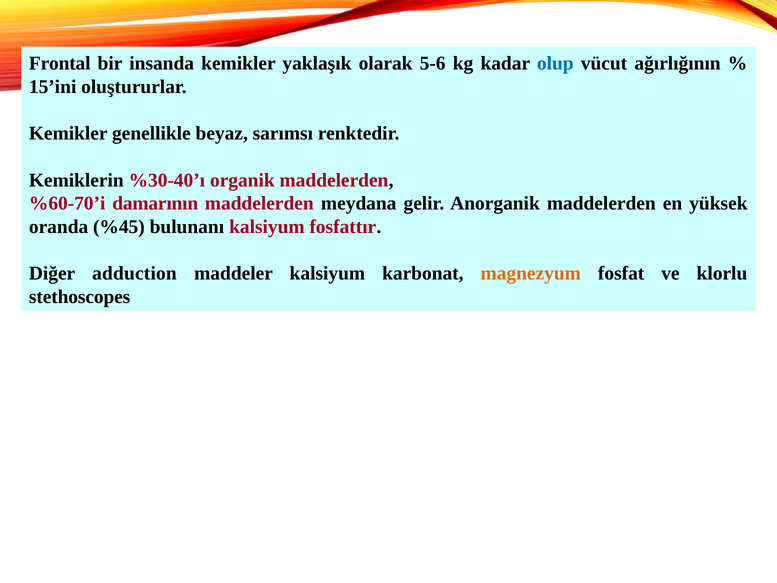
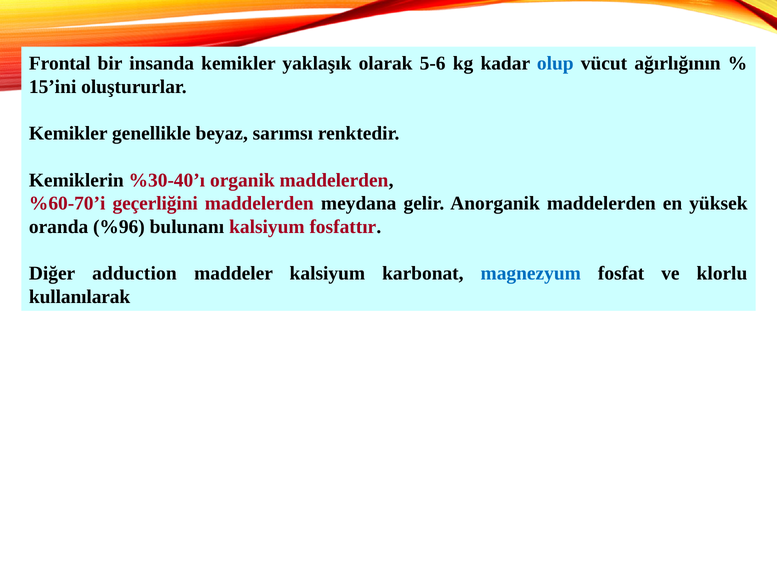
damarının: damarının -> geçerliğini
%45: %45 -> %96
magnezyum colour: orange -> blue
stethoscopes: stethoscopes -> kullanılarak
